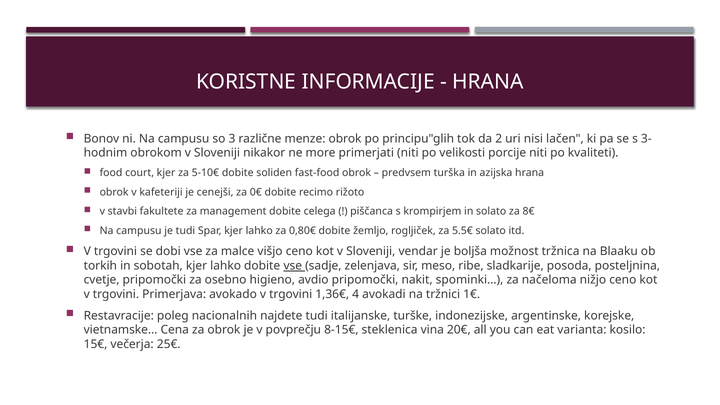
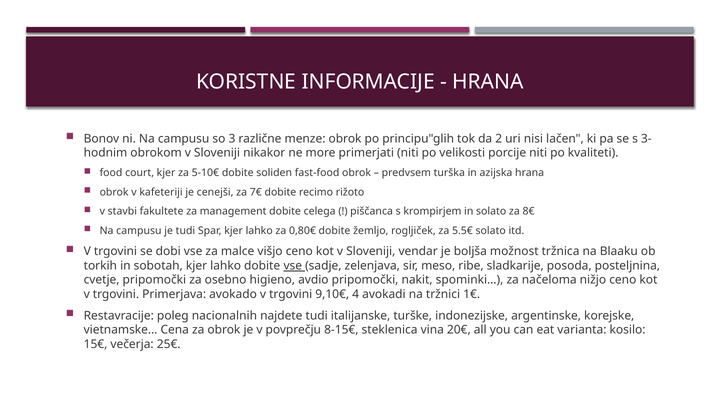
0€: 0€ -> 7€
1,36€: 1,36€ -> 9,10€
